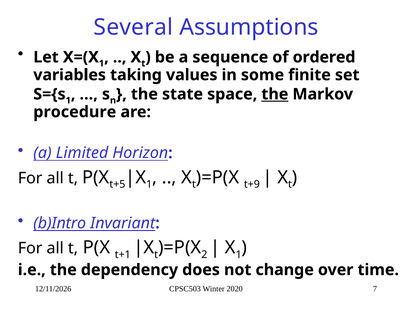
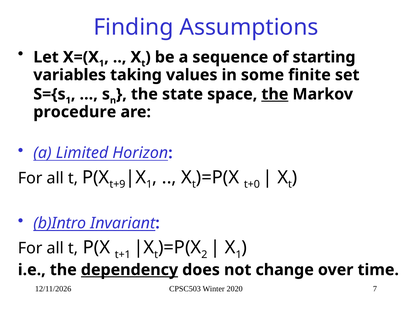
Several: Several -> Finding
ordered: ordered -> starting
t+5: t+5 -> t+9
t+9: t+9 -> t+0
dependency underline: none -> present
